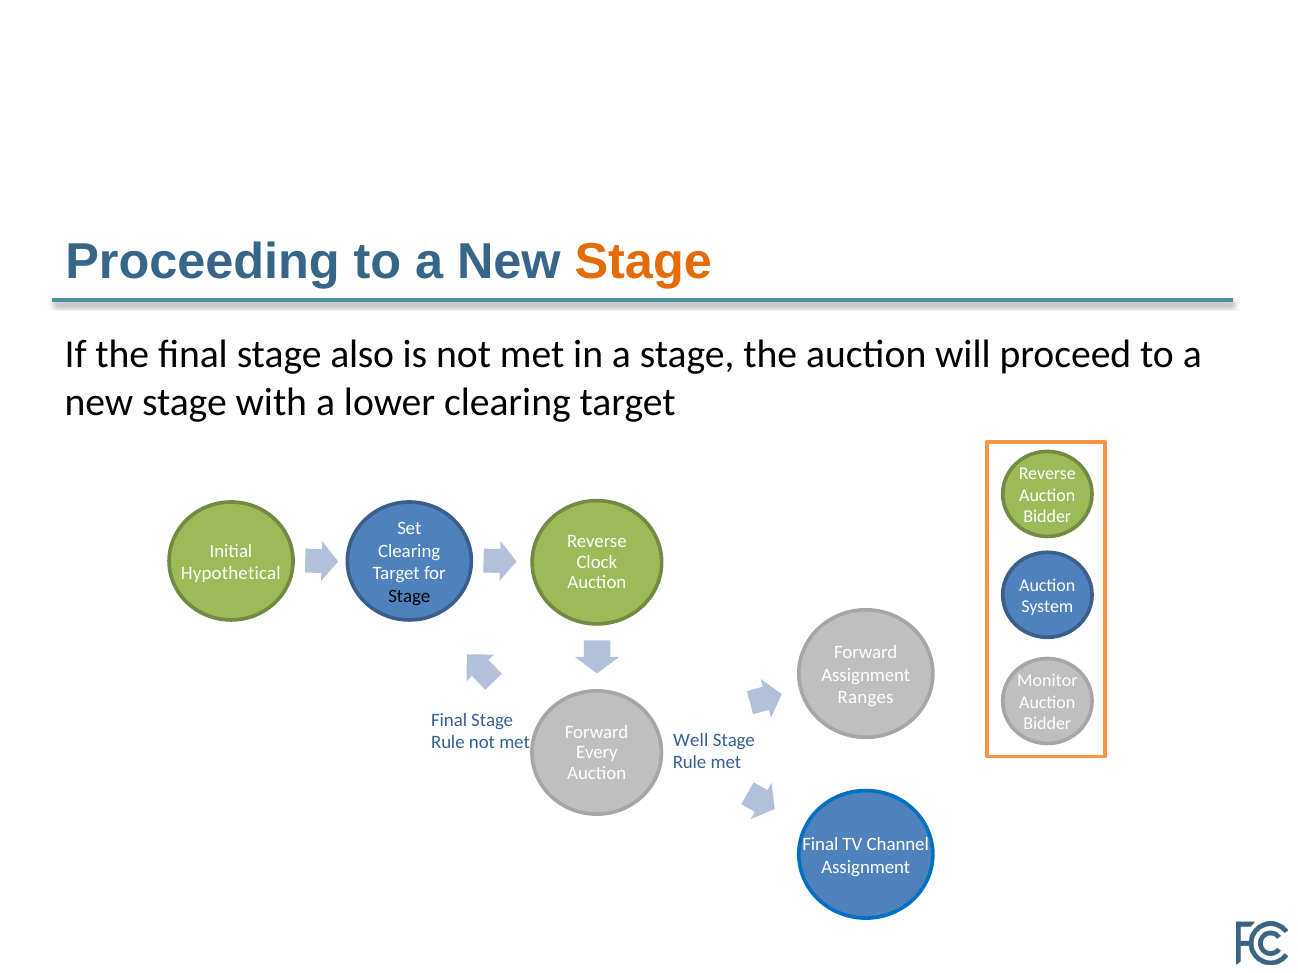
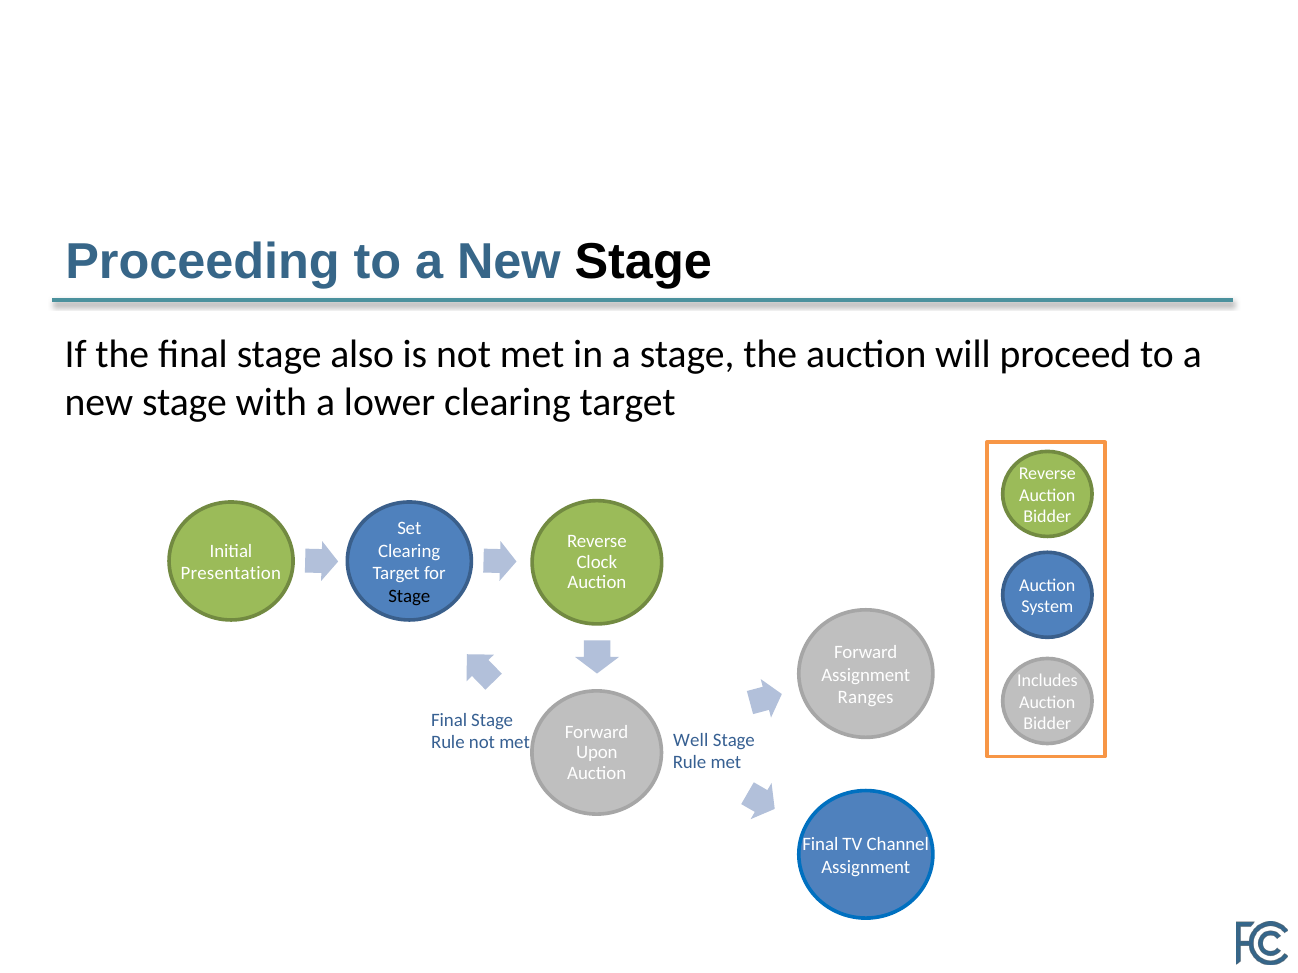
Stage at (643, 262) colour: orange -> black
Hypothetical: Hypothetical -> Presentation
Monitor: Monitor -> Includes
Every: Every -> Upon
